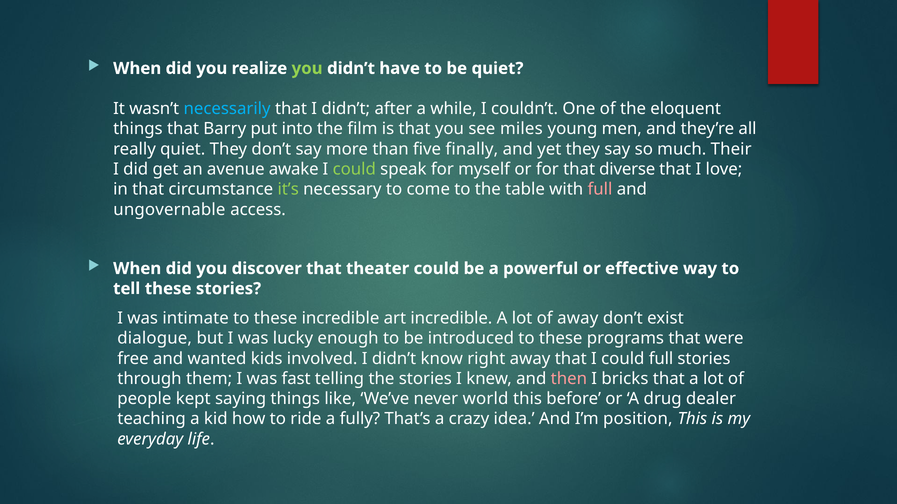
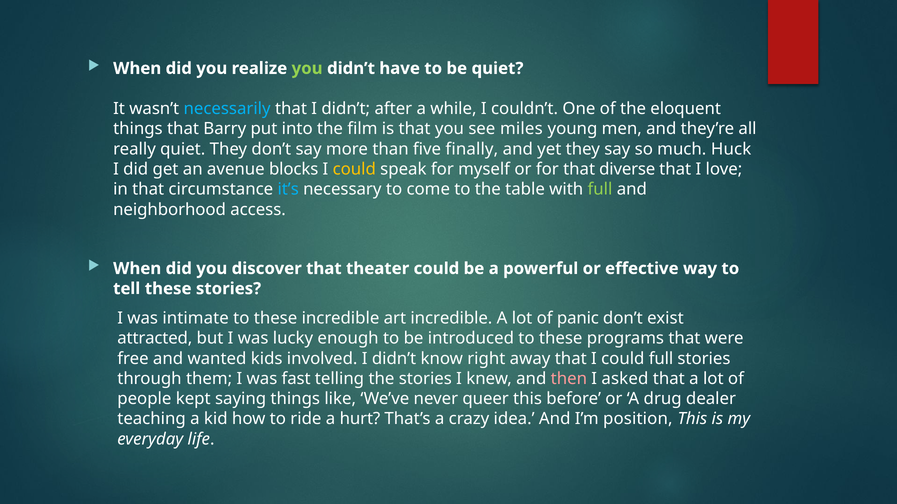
Their: Their -> Huck
awake: awake -> blocks
could at (354, 169) colour: light green -> yellow
it’s colour: light green -> light blue
full at (600, 190) colour: pink -> light green
ungovernable: ungovernable -> neighborhood
of away: away -> panic
dialogue: dialogue -> attracted
bricks: bricks -> asked
world: world -> queer
fully: fully -> hurt
